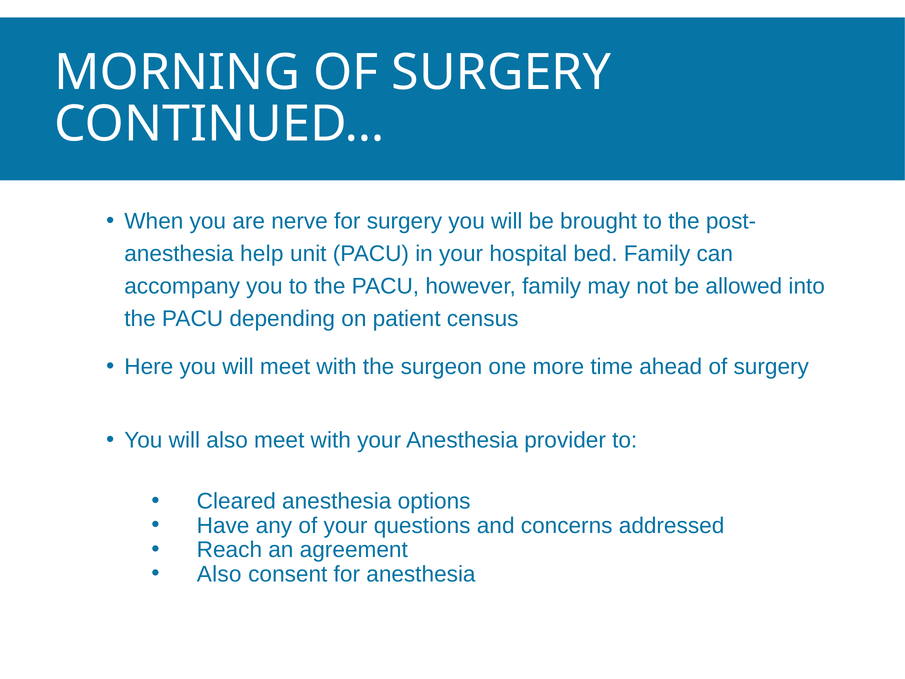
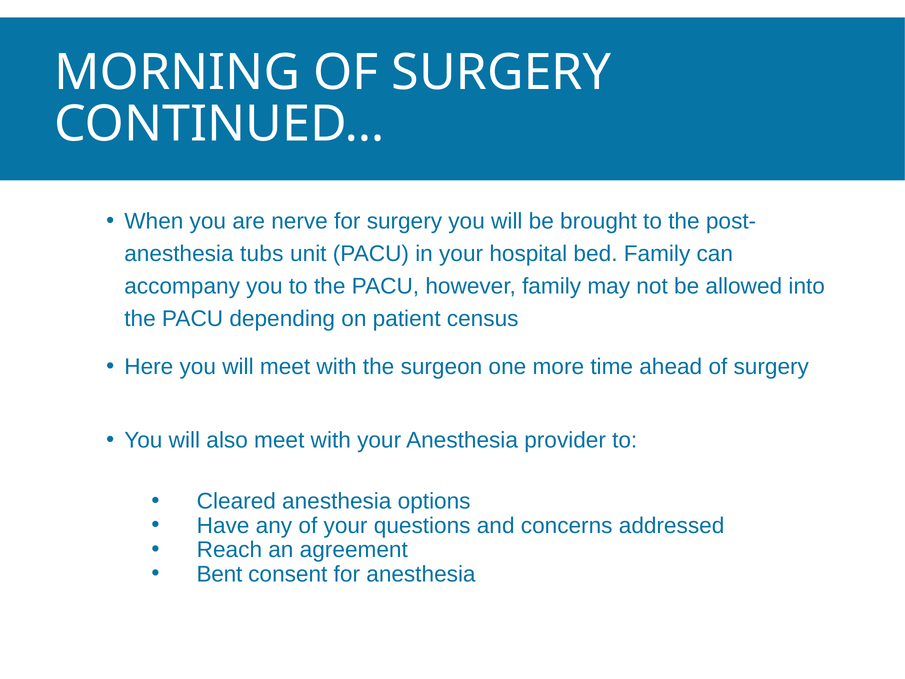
help: help -> tubs
Also at (219, 574): Also -> Bent
